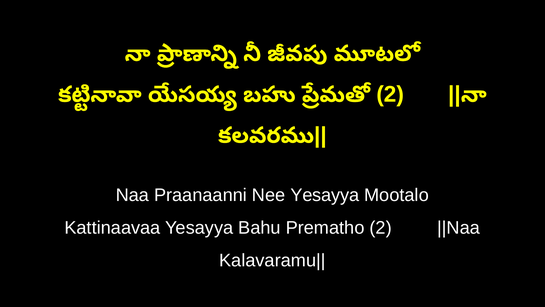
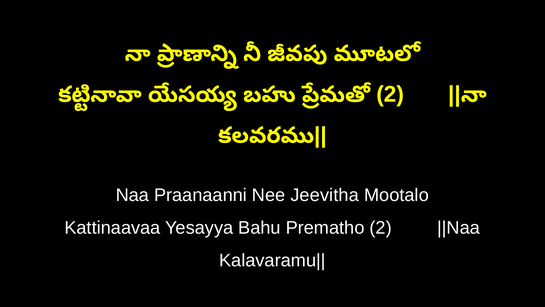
Nee Yesayya: Yesayya -> Jeevitha
